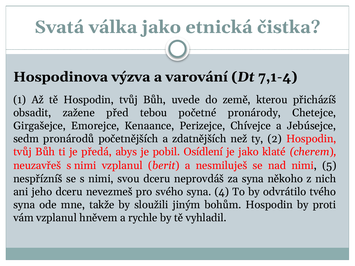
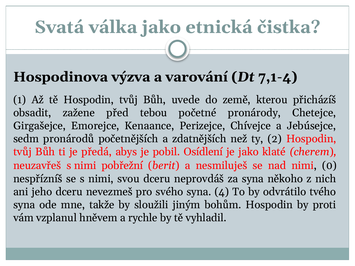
nimi vzplanul: vzplanul -> pobřežní
5: 5 -> 0
